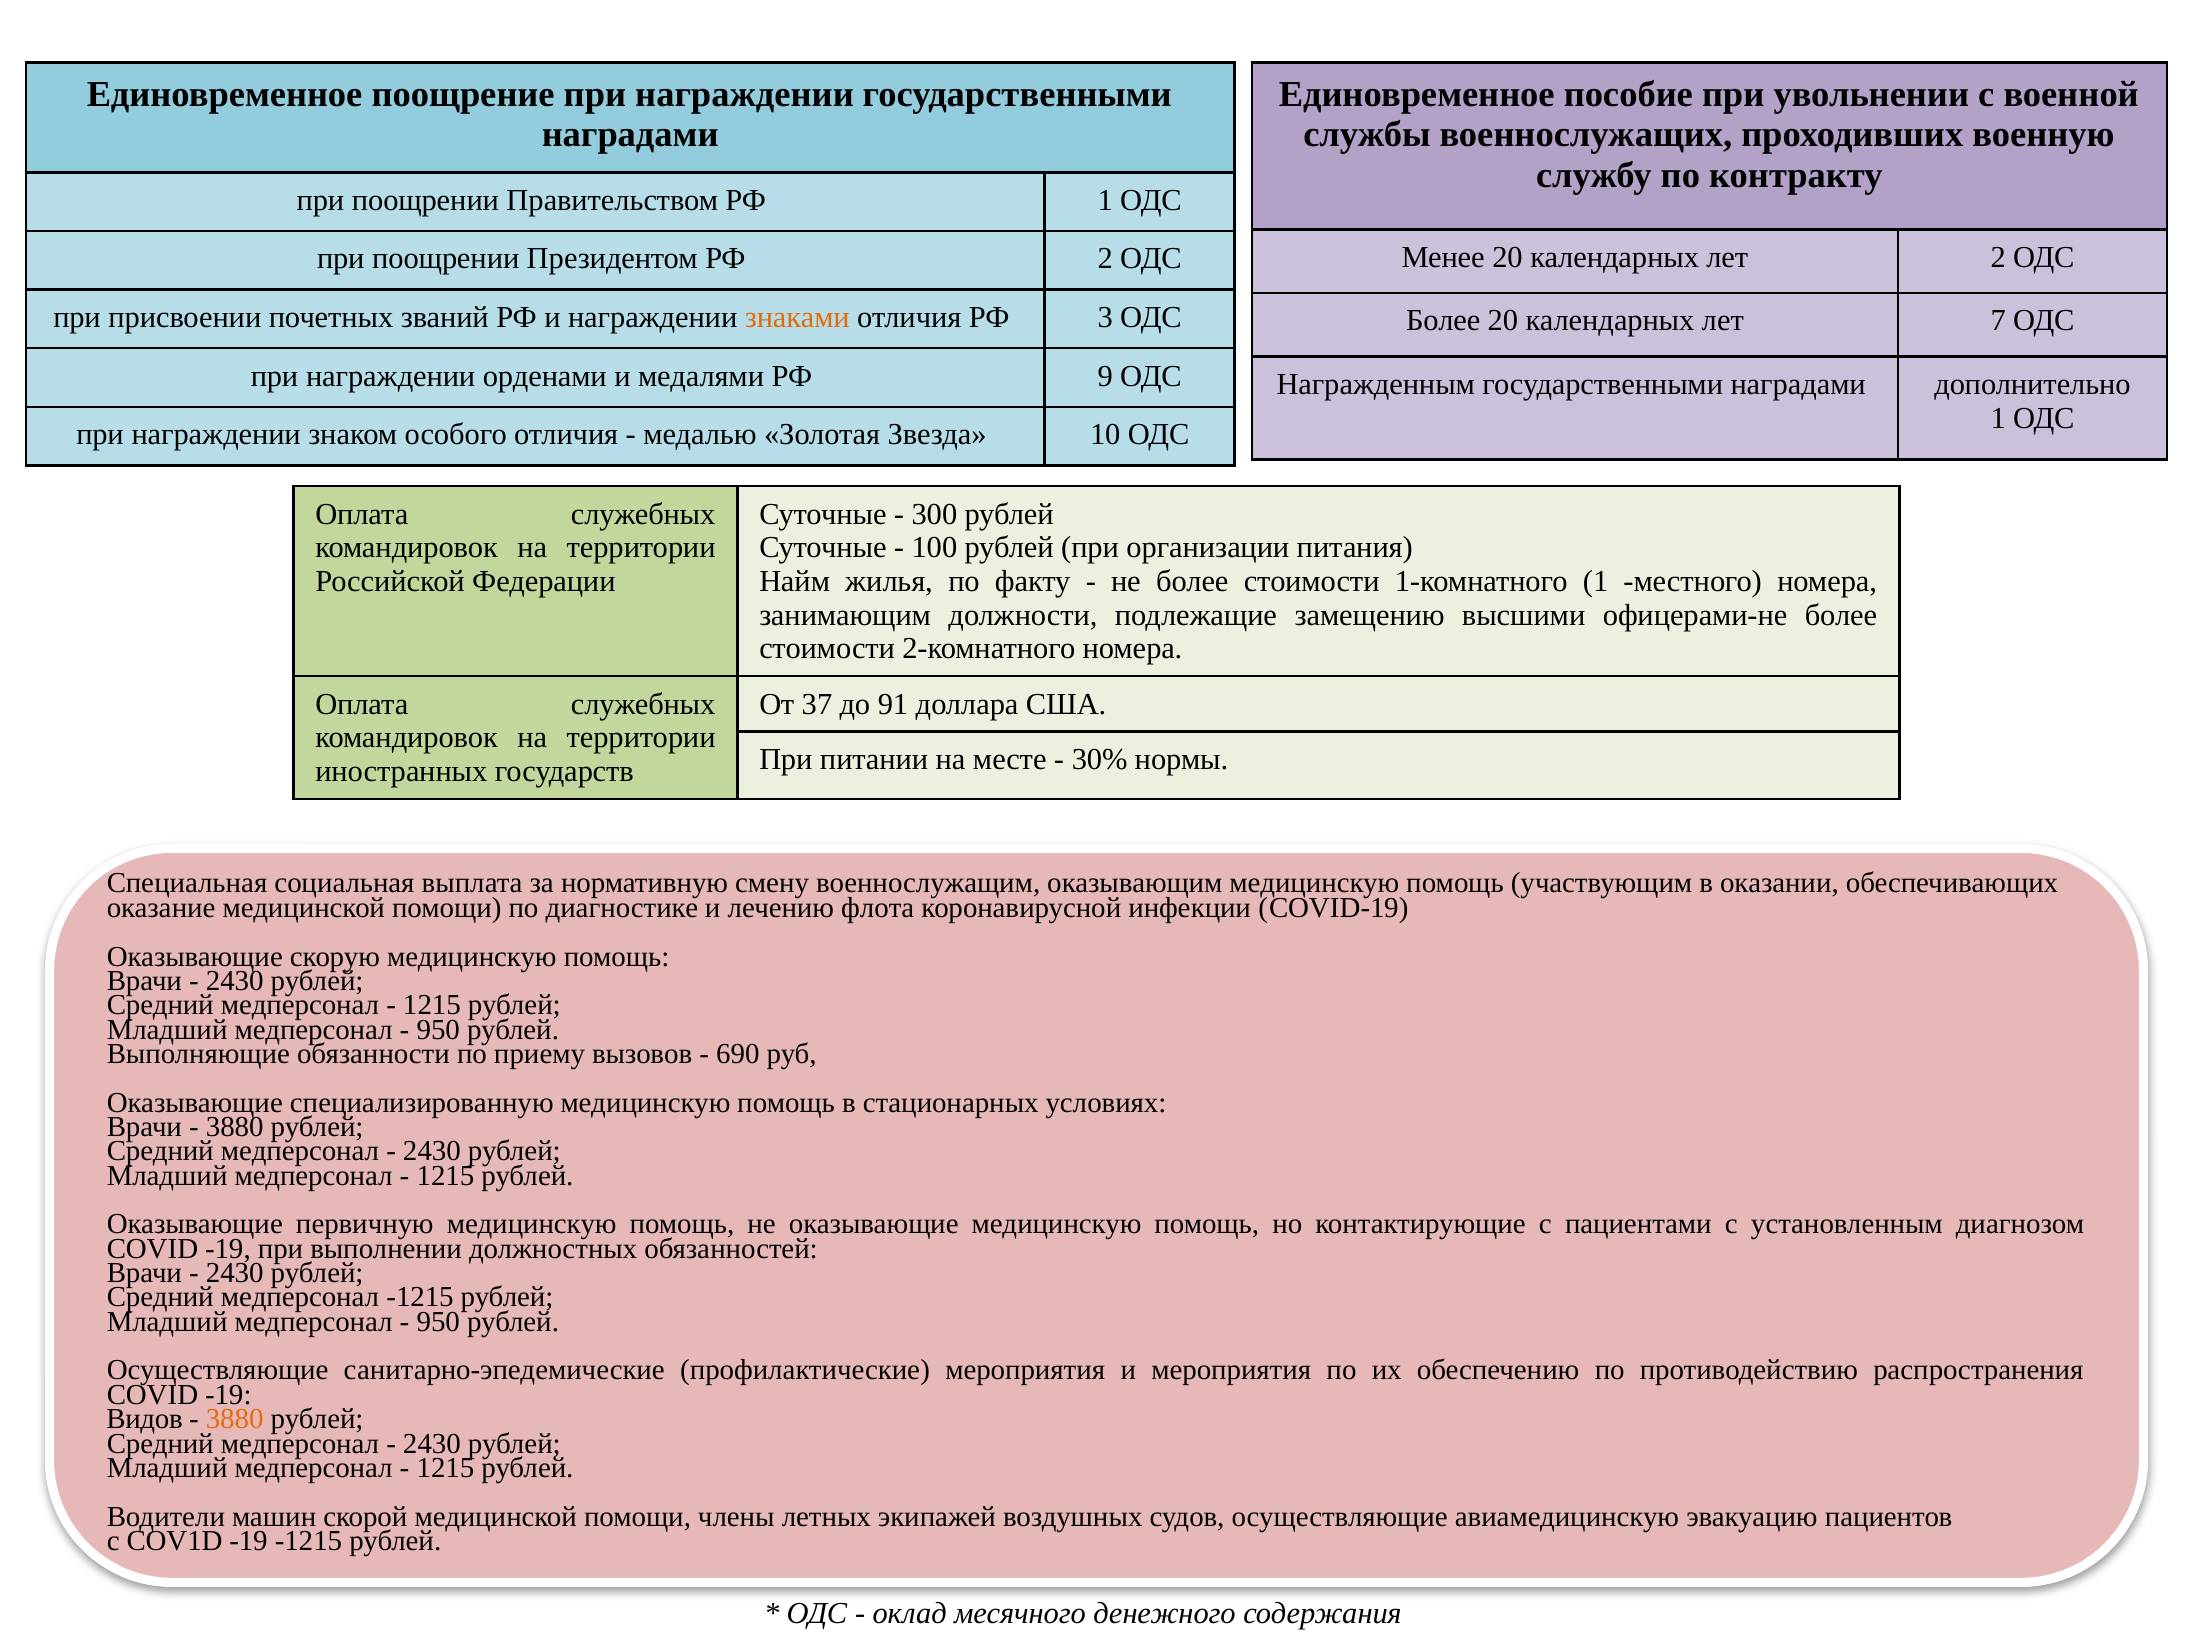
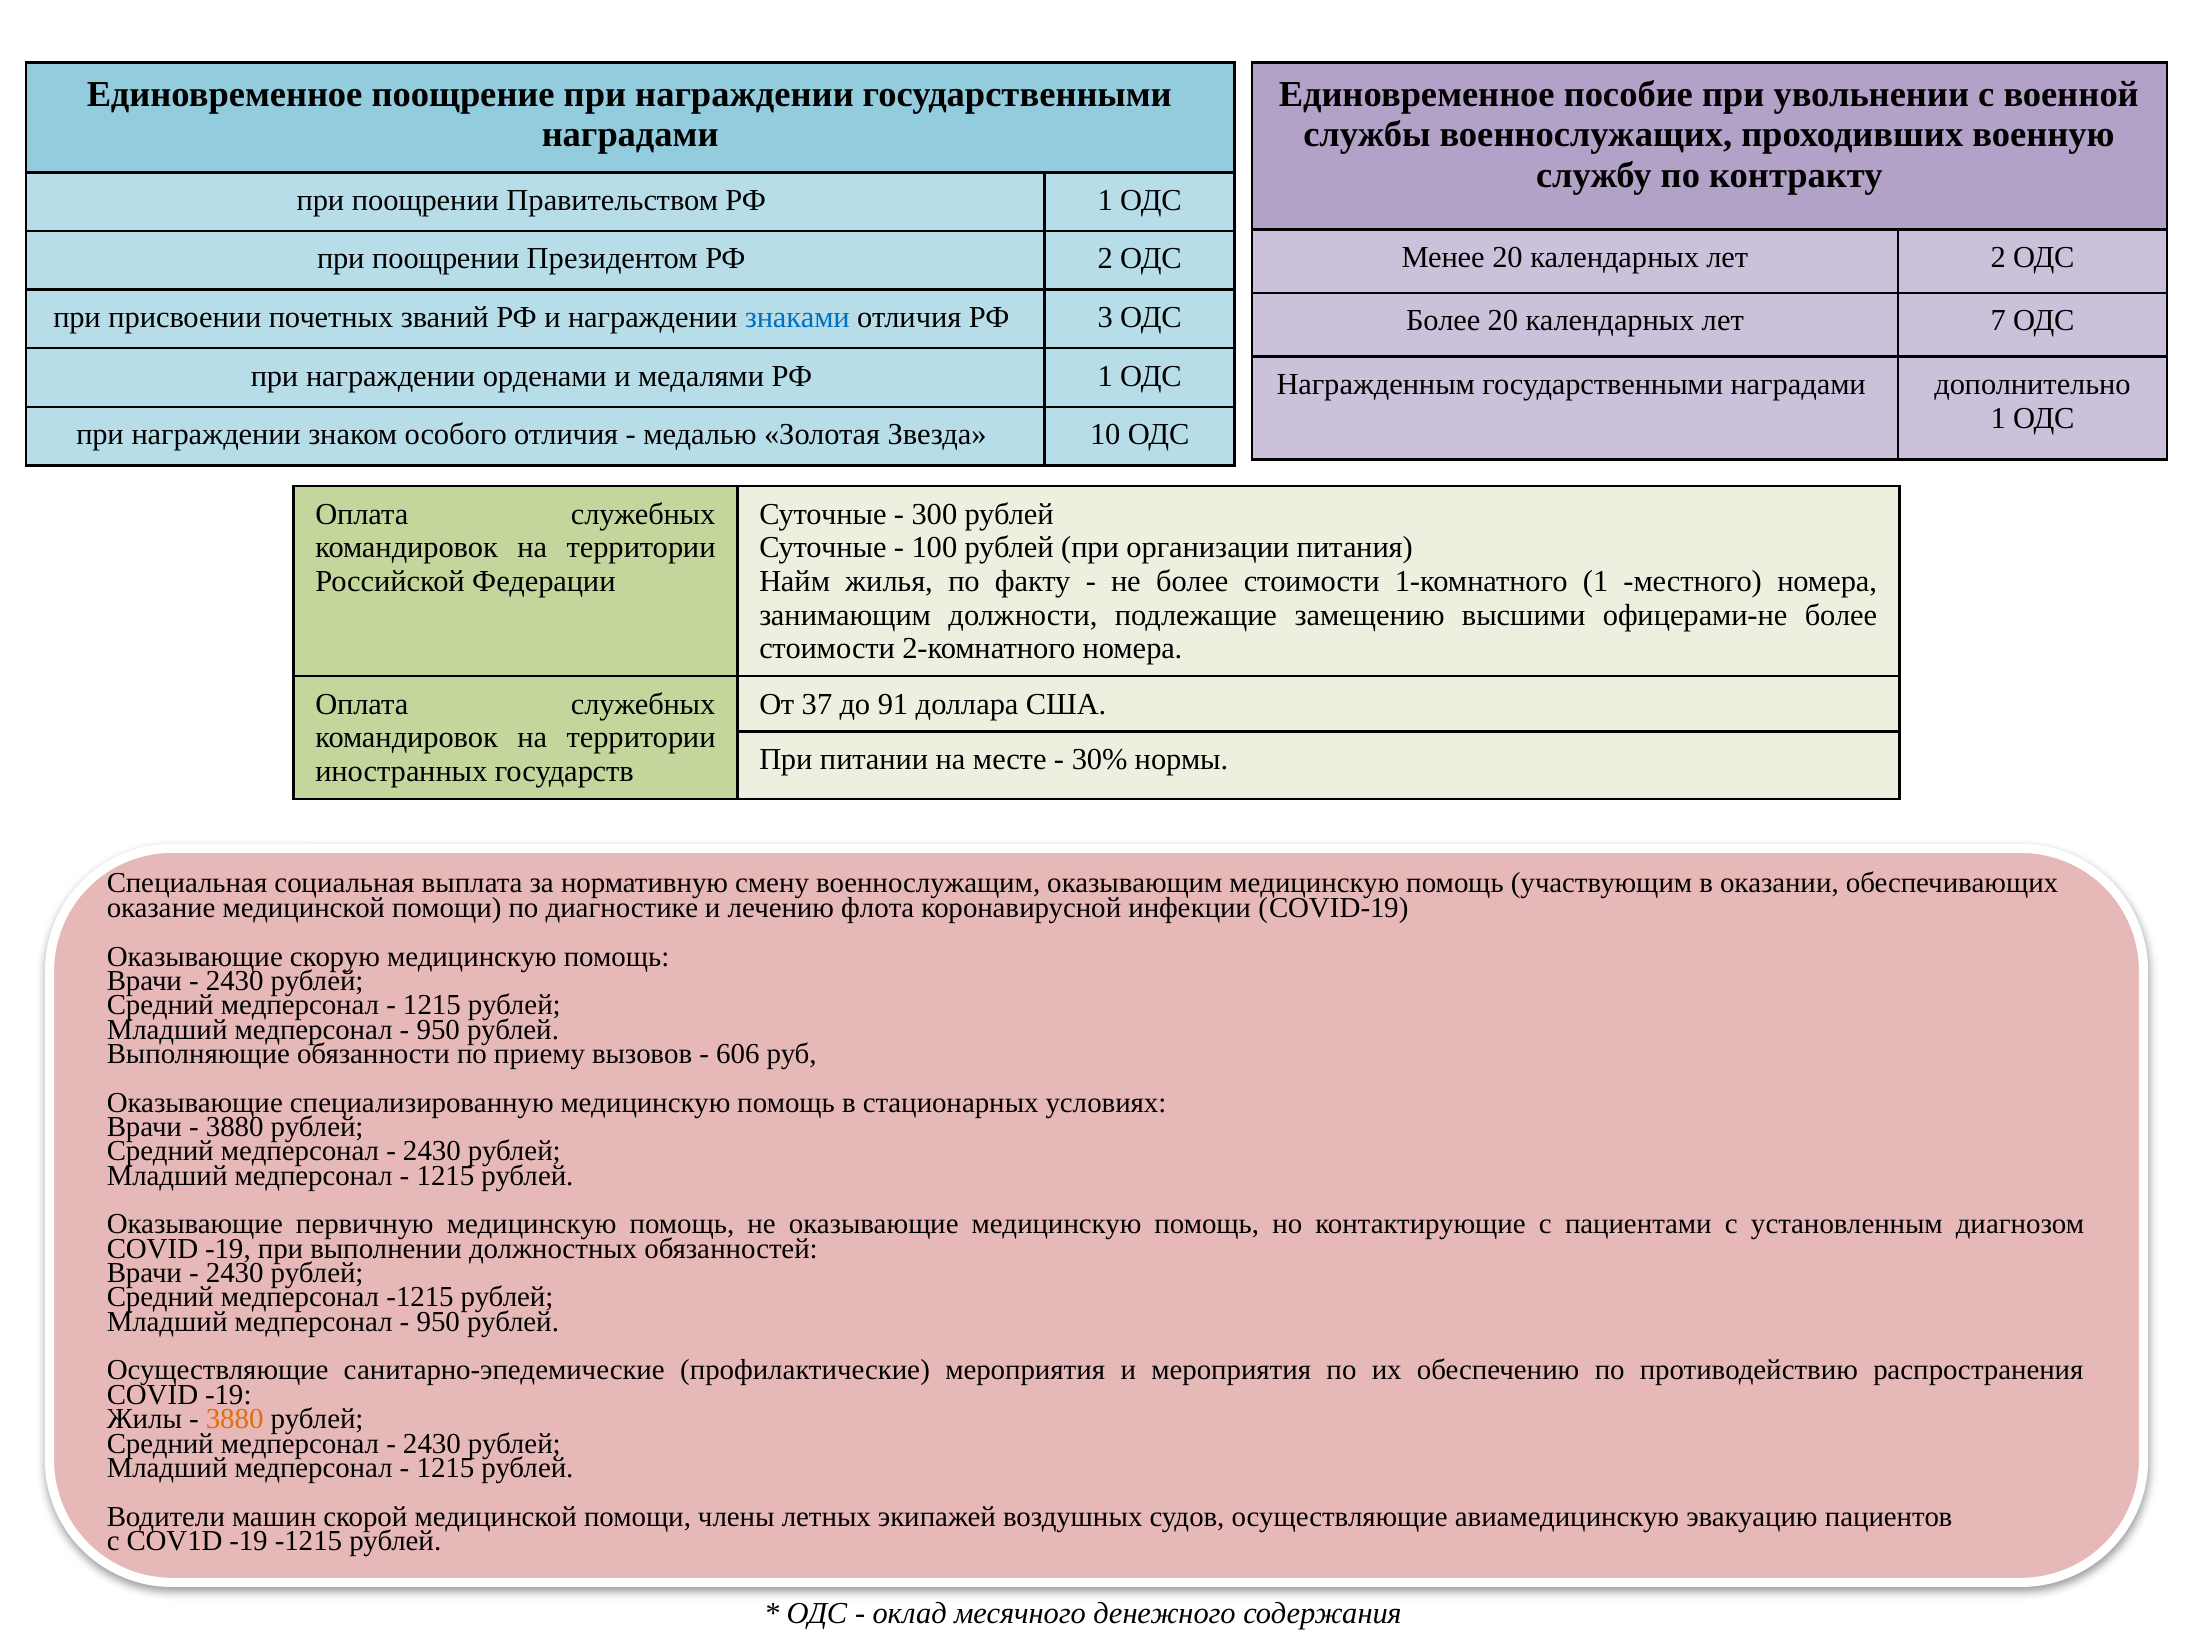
знаками colour: orange -> blue
медалями РФ 9: 9 -> 1
690: 690 -> 606
Видов: Видов -> Жилы
